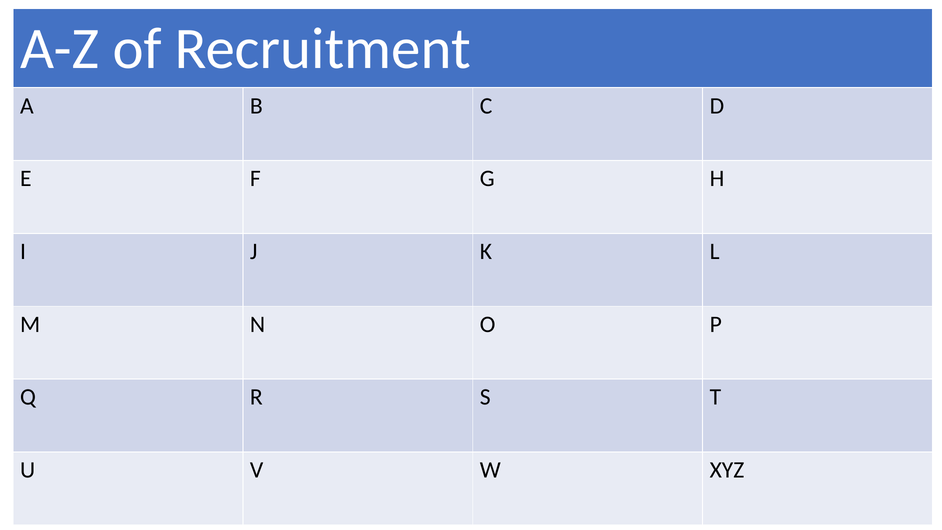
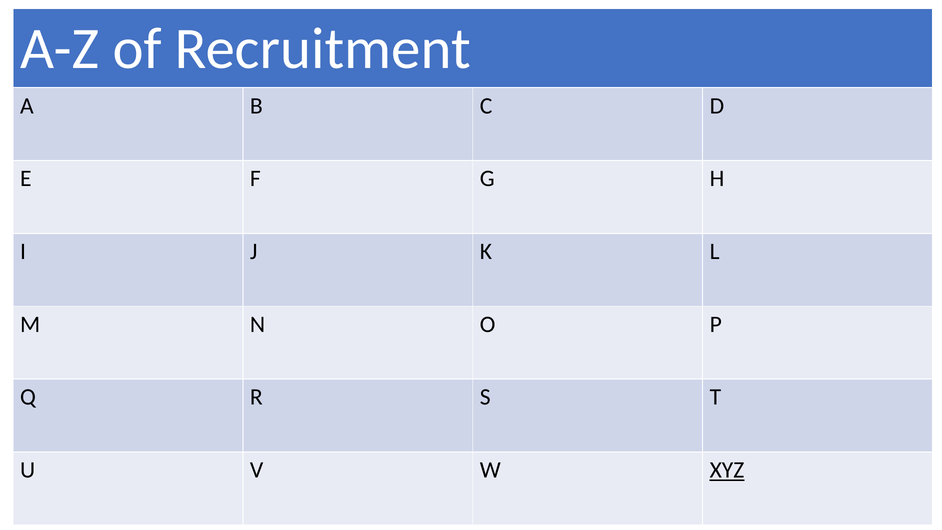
XYZ underline: none -> present
